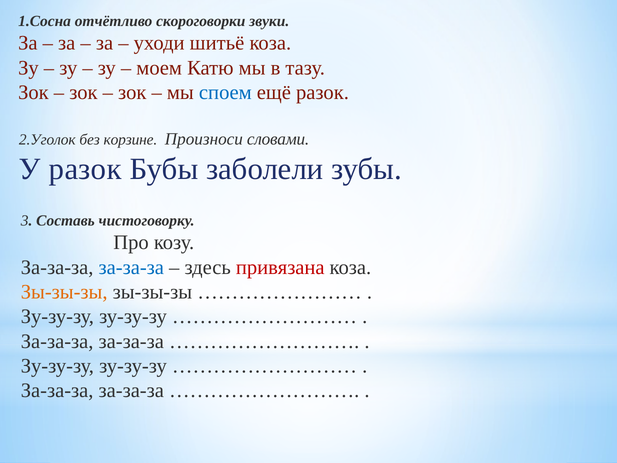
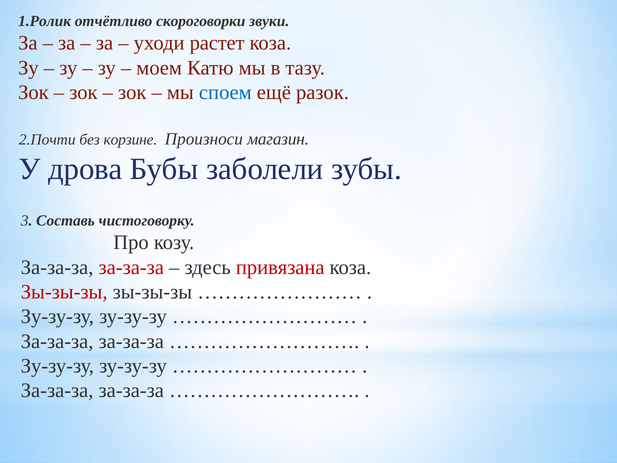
1.Сосна: 1.Сосна -> 1.Ролик
шитьё: шитьё -> растет
2.Уголок: 2.Уголок -> 2.Почти
словами: словами -> магазин
У разок: разок -> дрова
за-за-за at (131, 267) colour: blue -> red
Зы-зы-зы at (64, 292) colour: orange -> red
